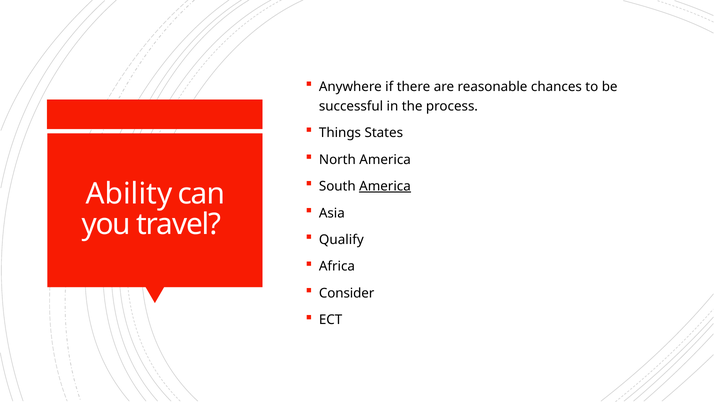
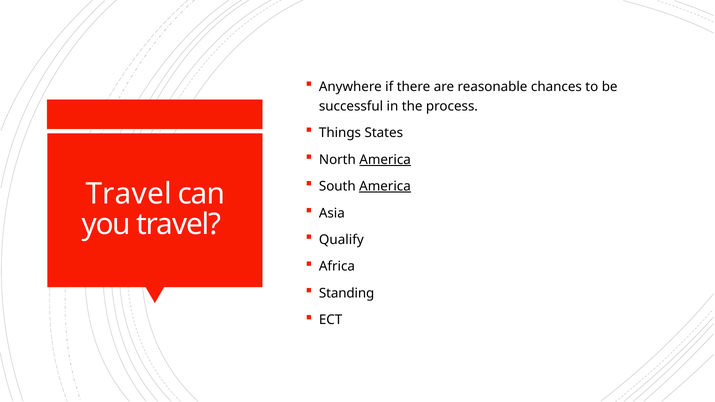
America at (385, 160) underline: none -> present
Ability at (129, 194): Ability -> Travel
Consider: Consider -> Standing
